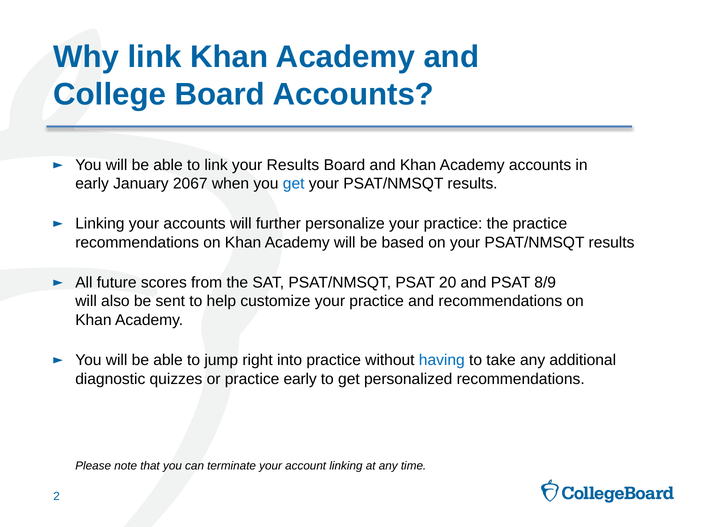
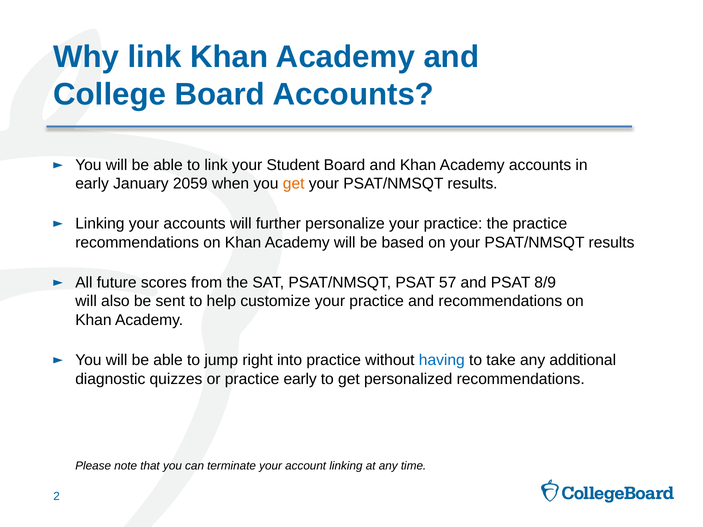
your Results: Results -> Student
2067: 2067 -> 2059
get at (294, 184) colour: blue -> orange
20: 20 -> 57
